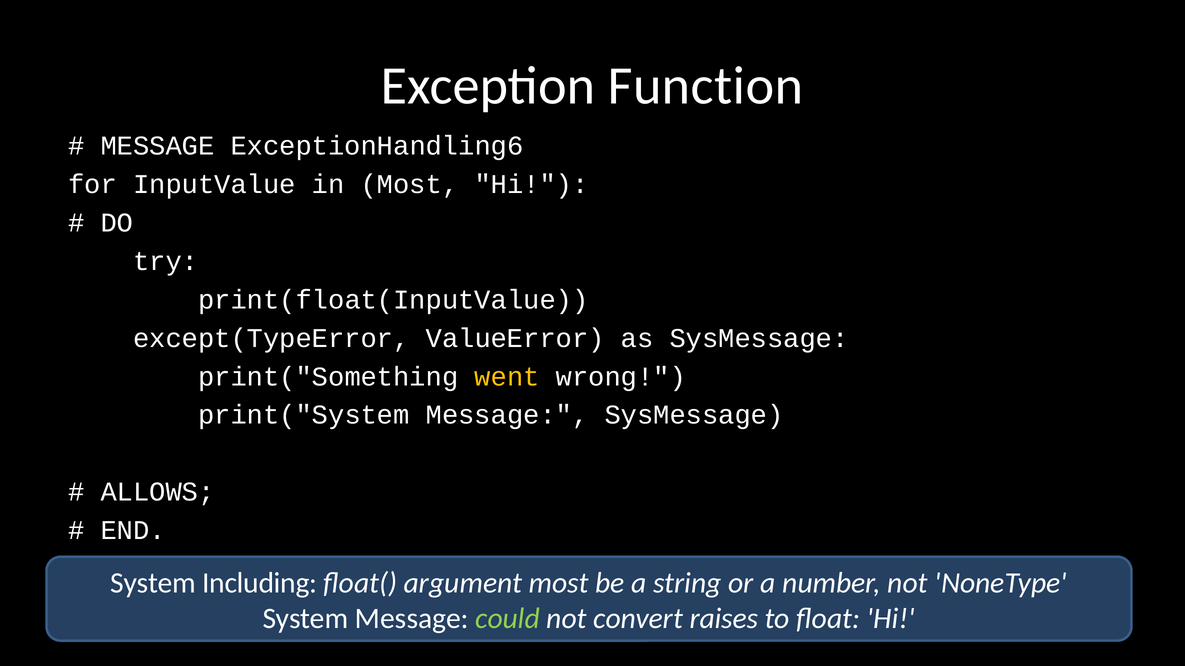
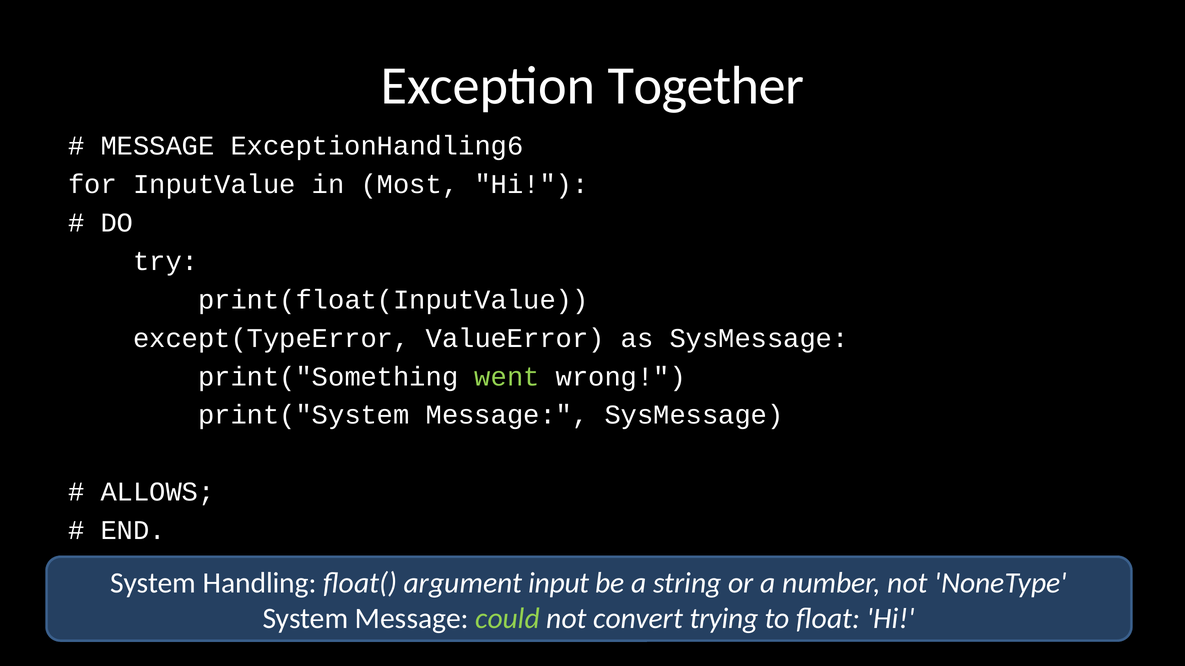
Function: Function -> Together
went colour: yellow -> light green
Including: Including -> Handling
argument most: most -> input
raises: raises -> trying
